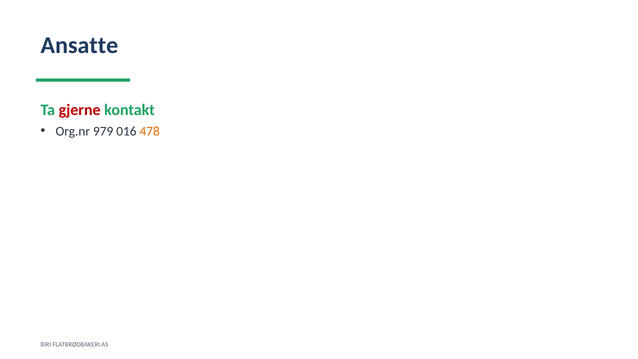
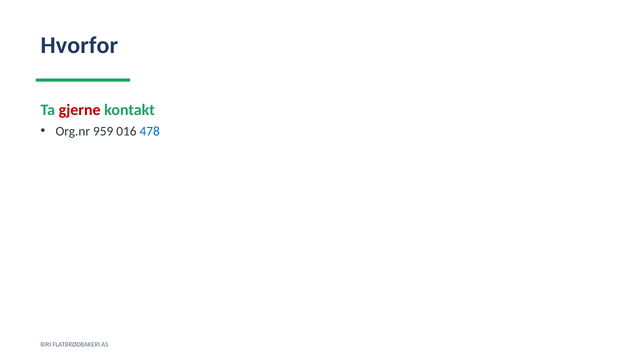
Ansatte: Ansatte -> Hvorfor
979: 979 -> 959
478 colour: orange -> blue
